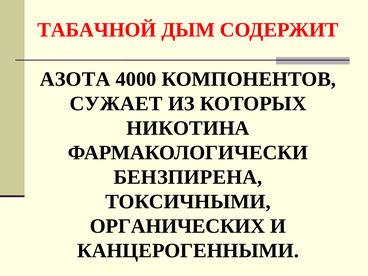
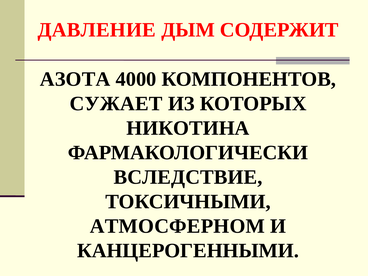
ТАБАЧНОЙ: ТАБАЧНОЙ -> ДАВЛЕНИЕ
БЕНЗПИРЕНА: БЕНЗПИРЕНА -> ВСЛЕДСТВИЕ
ОРГАНИЧЕСКИХ: ОРГАНИЧЕСКИХ -> АТМОСФЕРНОМ
